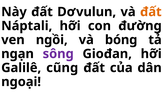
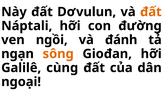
bóng: bóng -> đánh
sông colour: purple -> orange
cũng: cũng -> cùng
